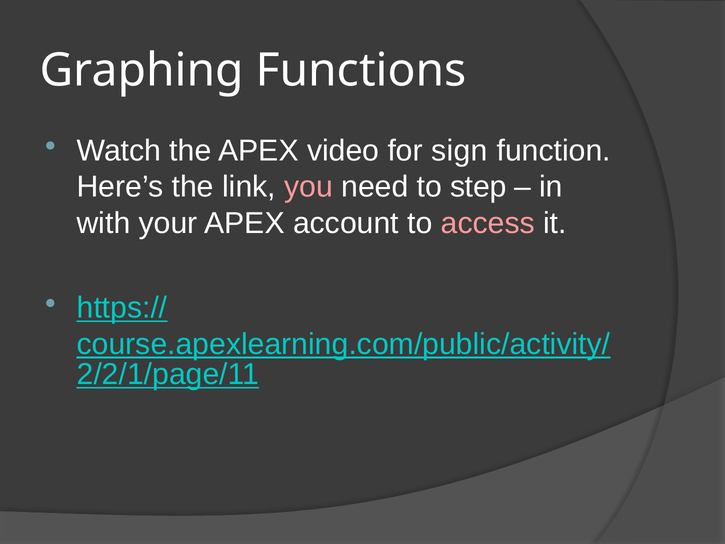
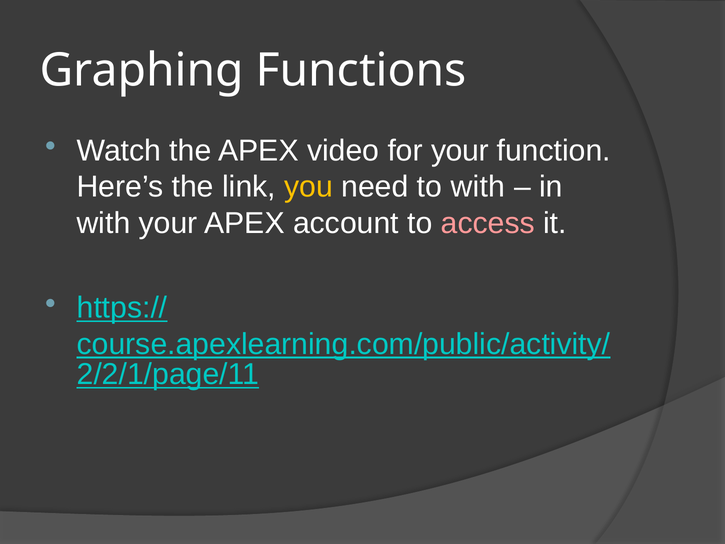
for sign: sign -> your
you colour: pink -> yellow
to step: step -> with
